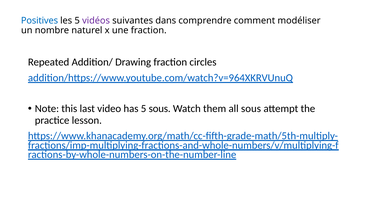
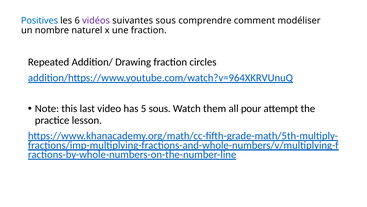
les 5: 5 -> 6
suivantes dans: dans -> sous
all sous: sous -> pour
